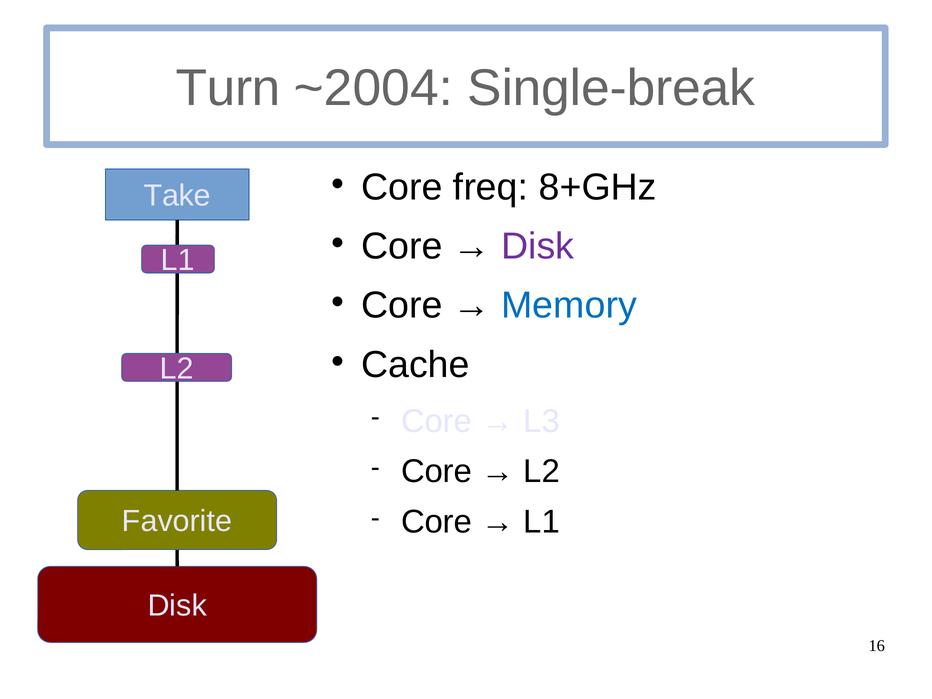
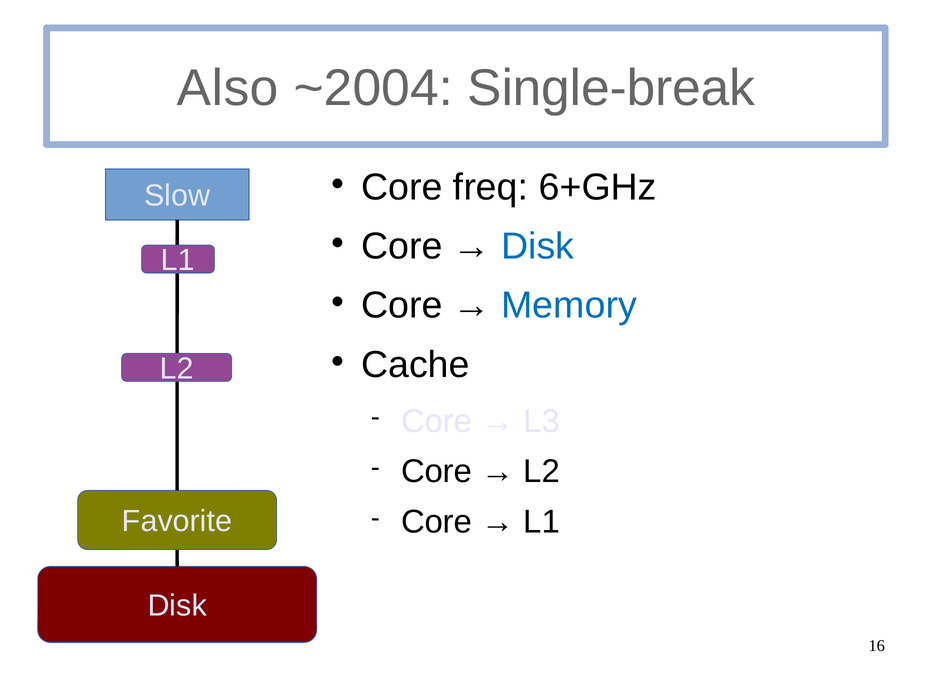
Turn: Turn -> Also
8+GHz: 8+GHz -> 6+GHz
Take: Take -> Slow
Disk at (538, 246) colour: purple -> blue
